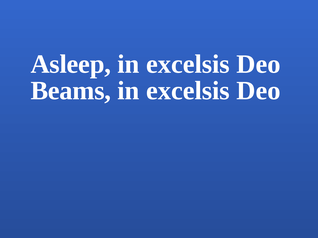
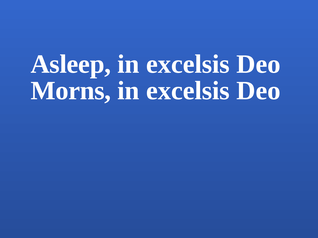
Beams: Beams -> Morns
